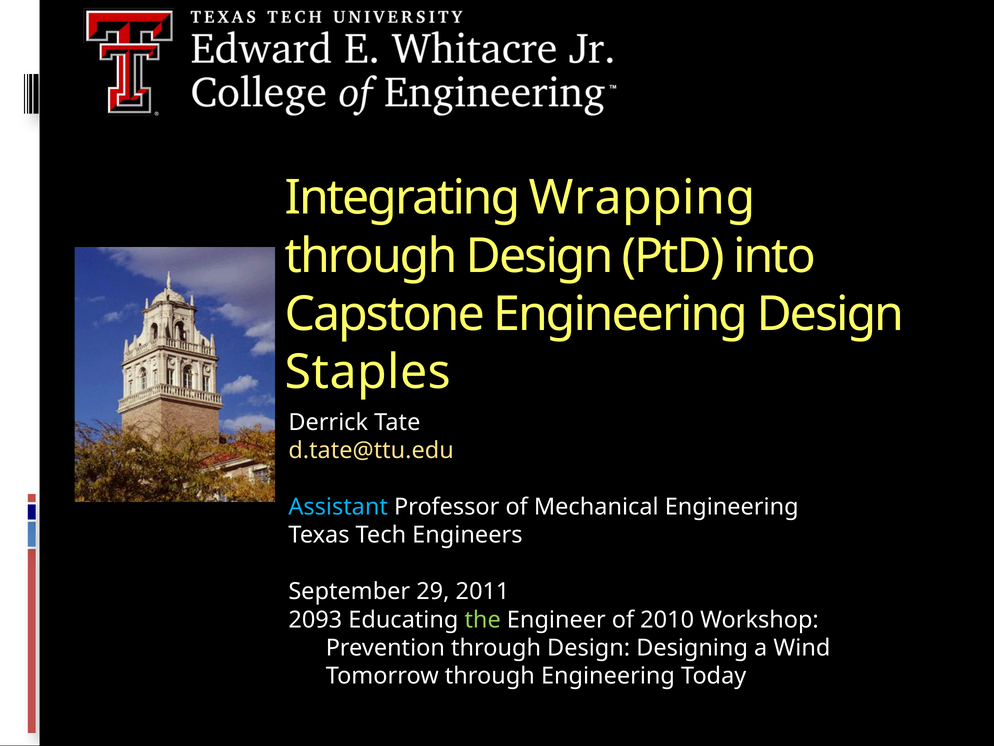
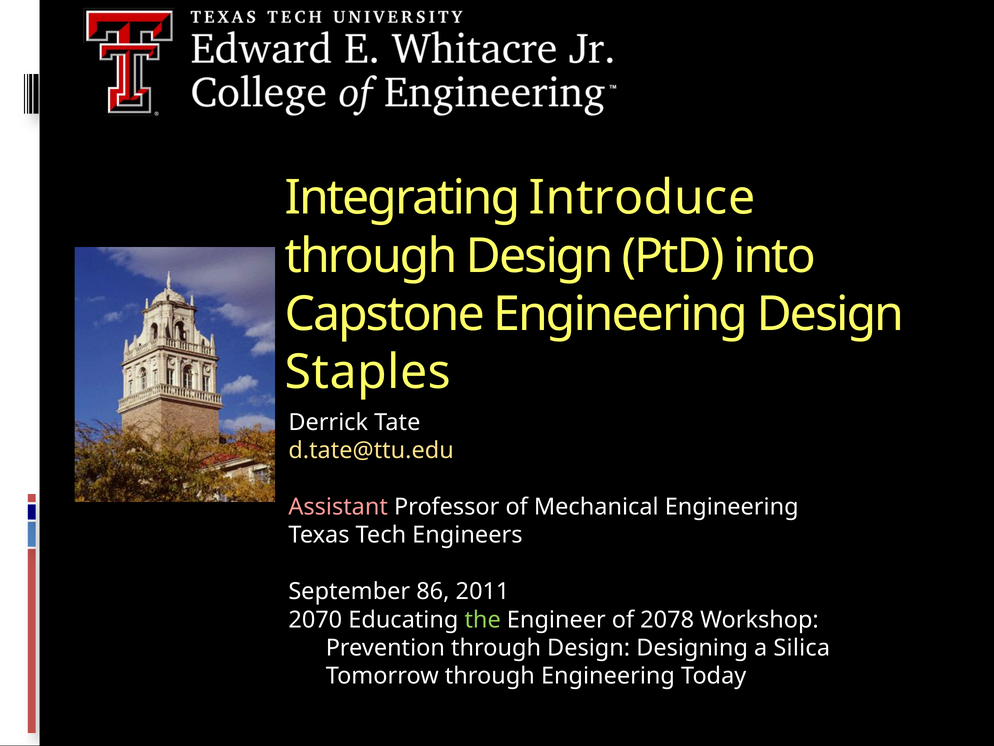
Wrapping: Wrapping -> Introduce
Assistant colour: light blue -> pink
29: 29 -> 86
2093: 2093 -> 2070
2010: 2010 -> 2078
Wind: Wind -> Silica
